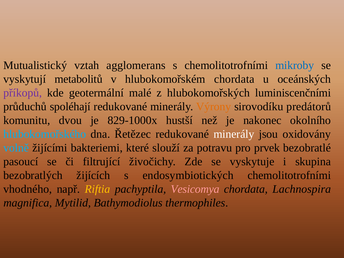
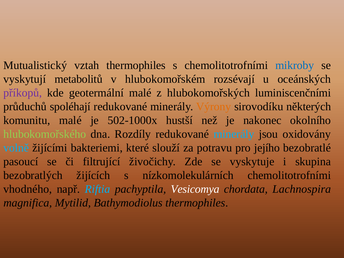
vztah agglomerans: agglomerans -> thermophiles
hlubokomořském chordata: chordata -> rozsévají
predátorů: predátorů -> některých
komunitu dvou: dvou -> malé
829-1000x: 829-1000x -> 502-1000x
hlubokomořského colour: light blue -> light green
Řetězec: Řetězec -> Rozdíly
minerály at (234, 134) colour: white -> light blue
prvek: prvek -> jejího
endosymbiotických: endosymbiotických -> nízkomolekulárních
Riftia colour: yellow -> light blue
Vesicomya colour: pink -> white
